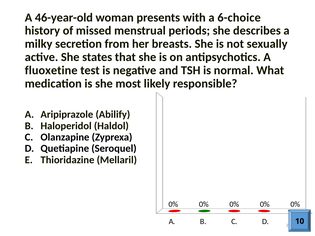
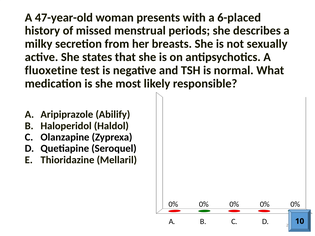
46-year-old: 46-year-old -> 47-year-old
6-choice: 6-choice -> 6-placed
